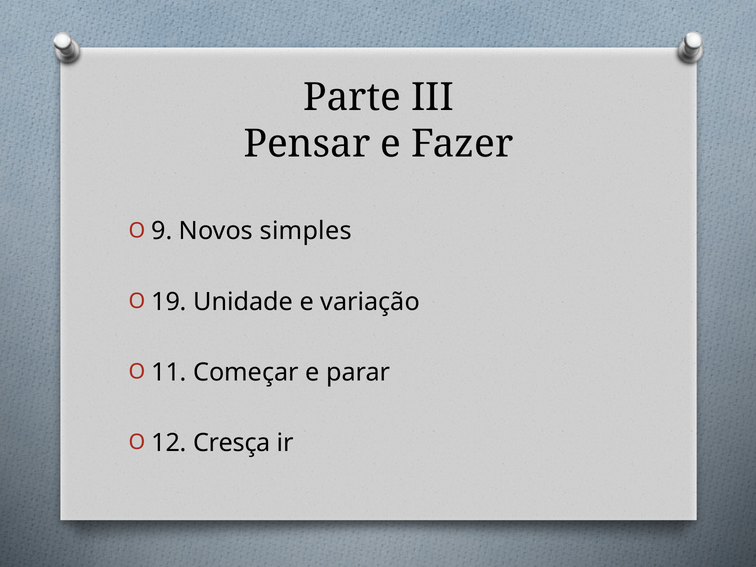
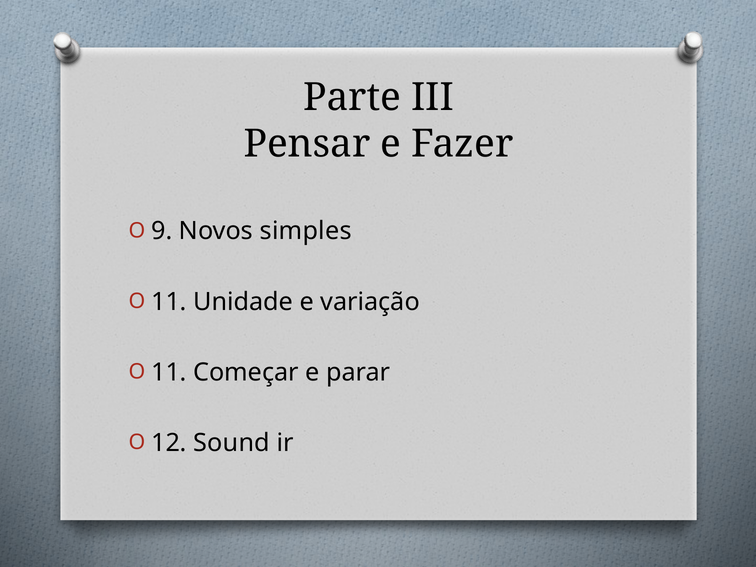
19 at (169, 302): 19 -> 11
Cresça: Cresça -> Sound
